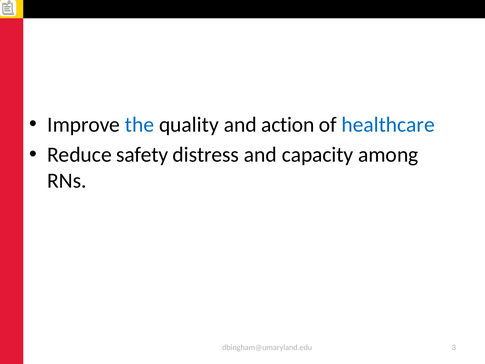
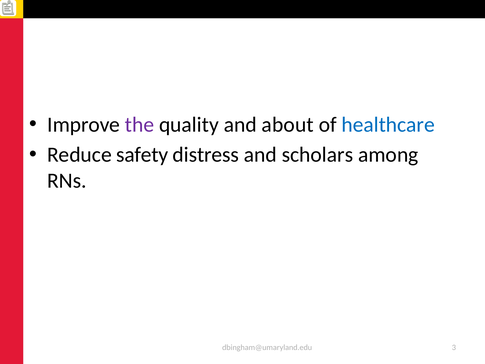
the colour: blue -> purple
action: action -> about
capacity: capacity -> scholars
